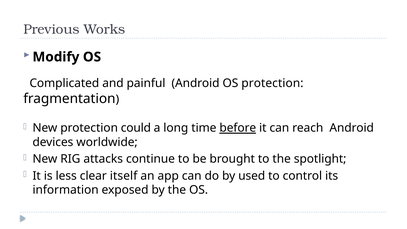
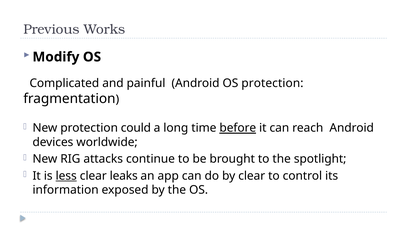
less underline: none -> present
itself: itself -> leaks
by used: used -> clear
